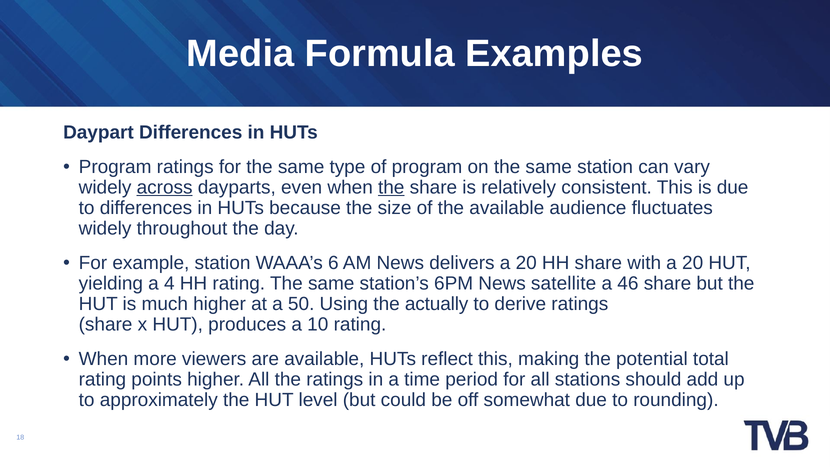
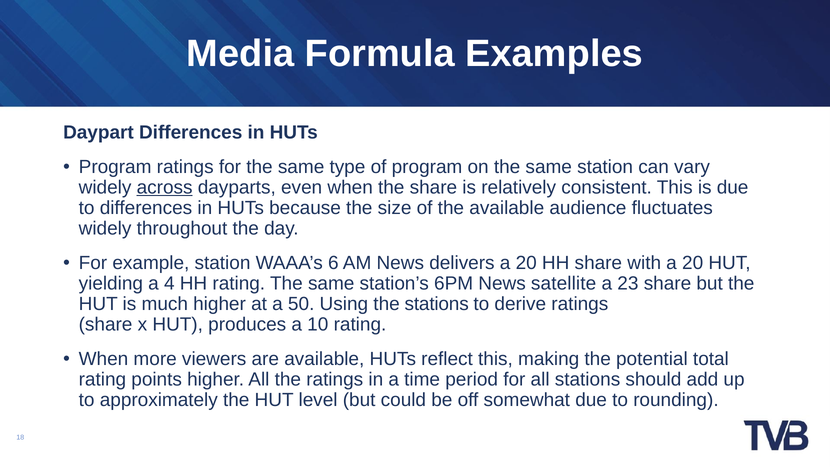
the at (391, 187) underline: present -> none
46: 46 -> 23
the actually: actually -> stations
